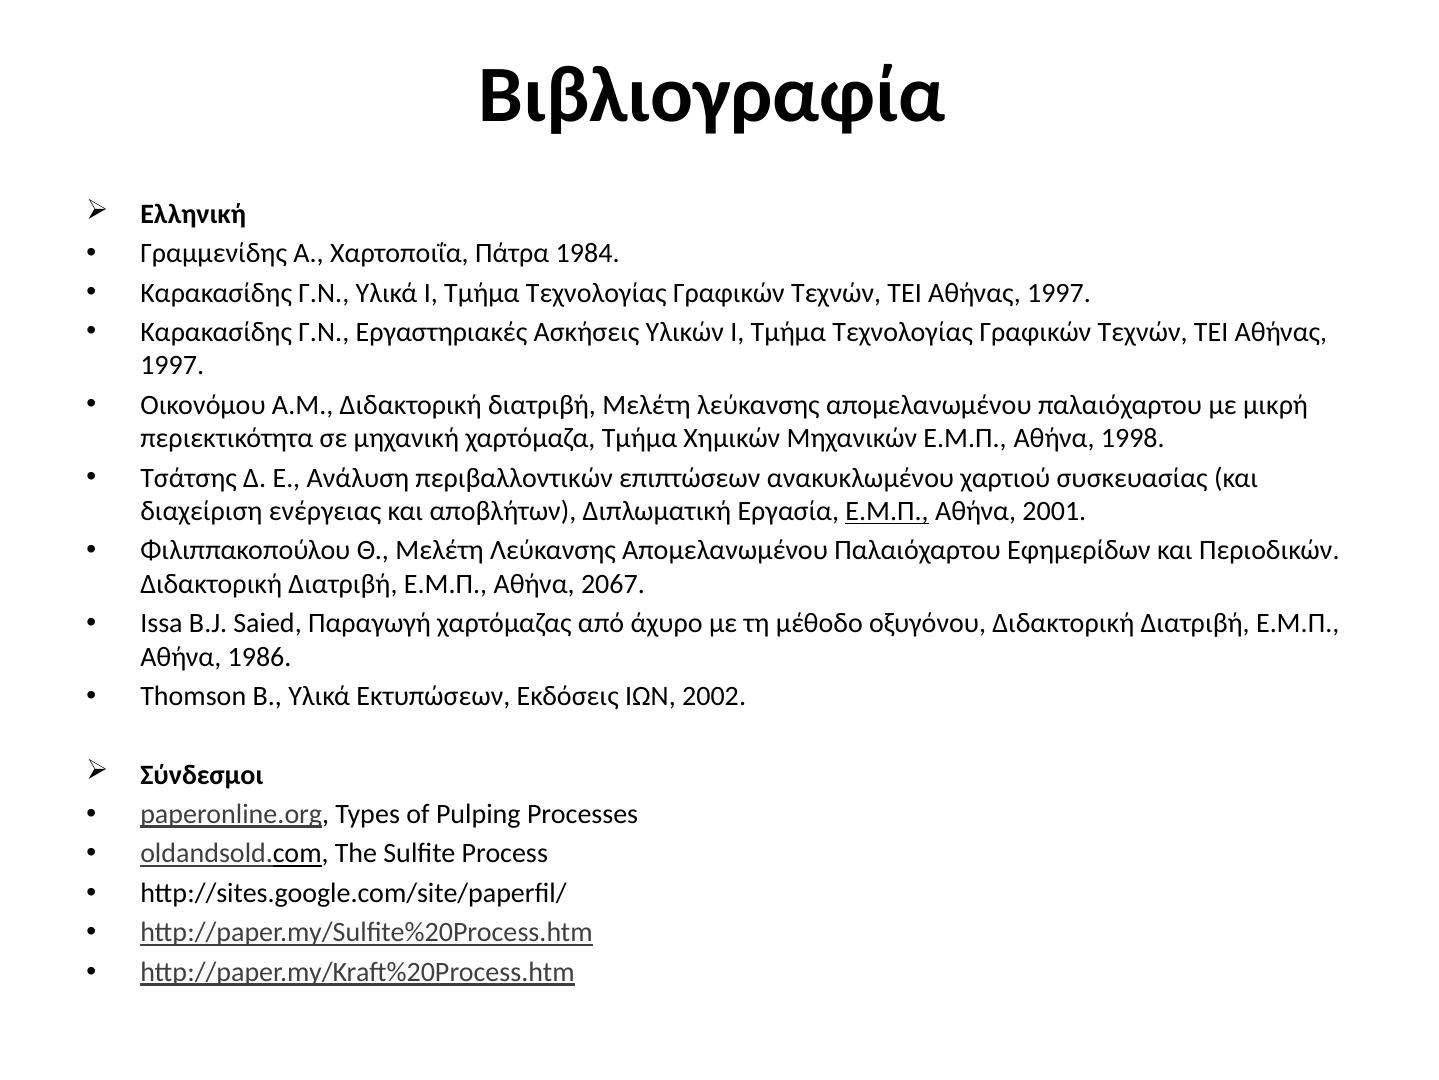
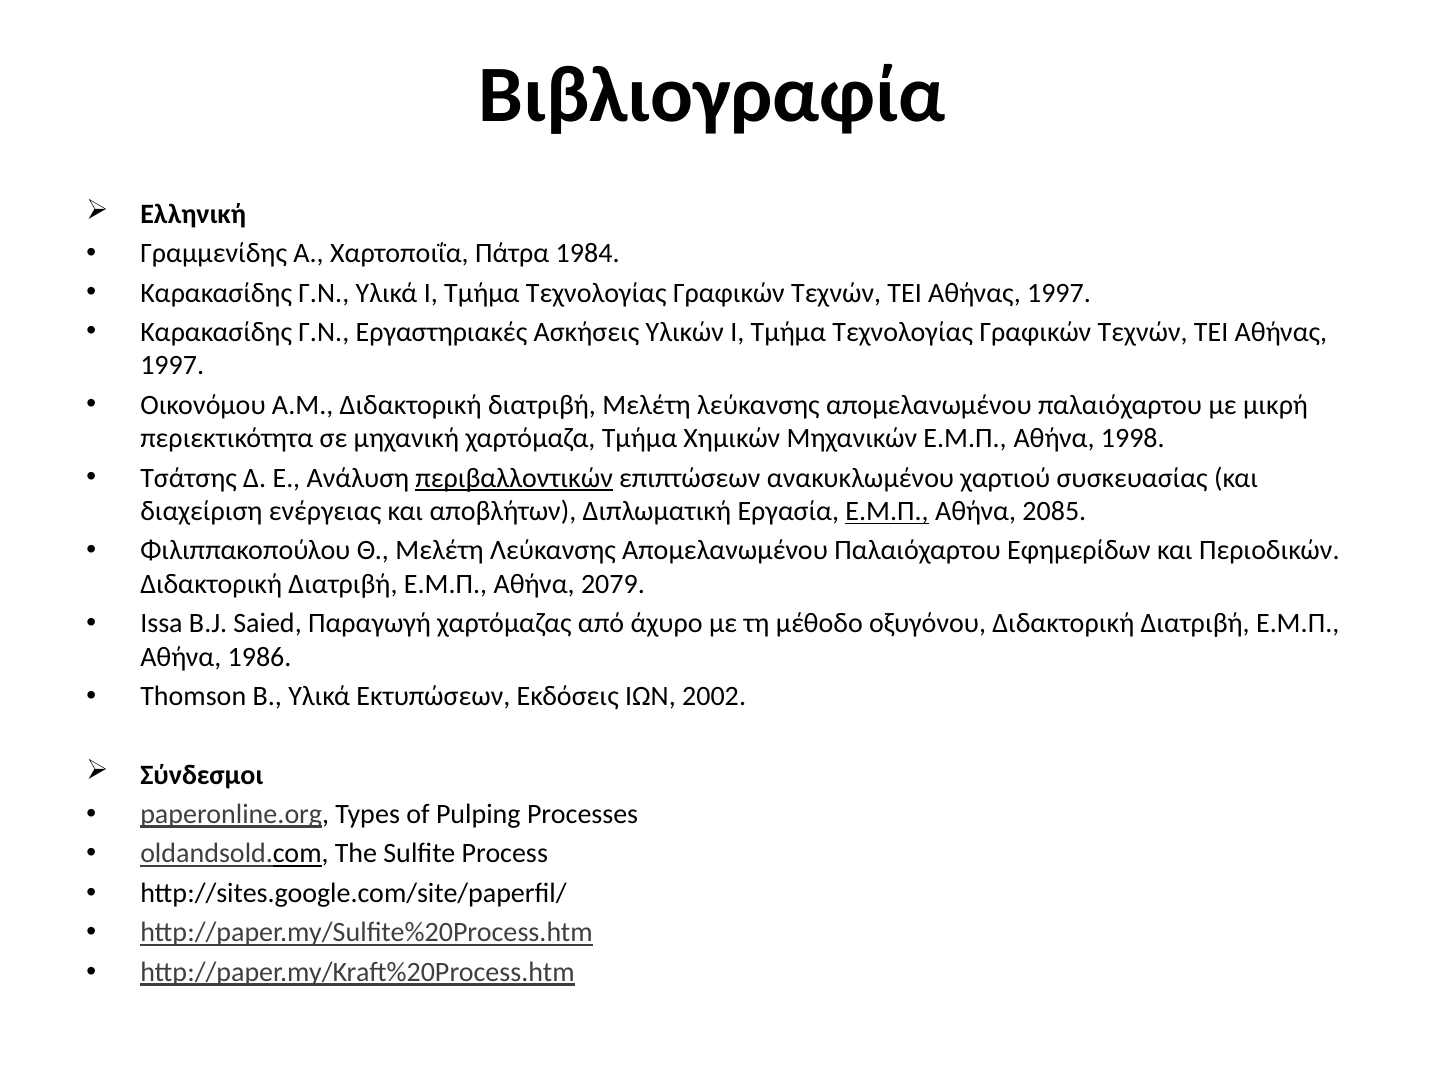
περιβαλλοντικών underline: none -> present
2001: 2001 -> 2085
2067: 2067 -> 2079
